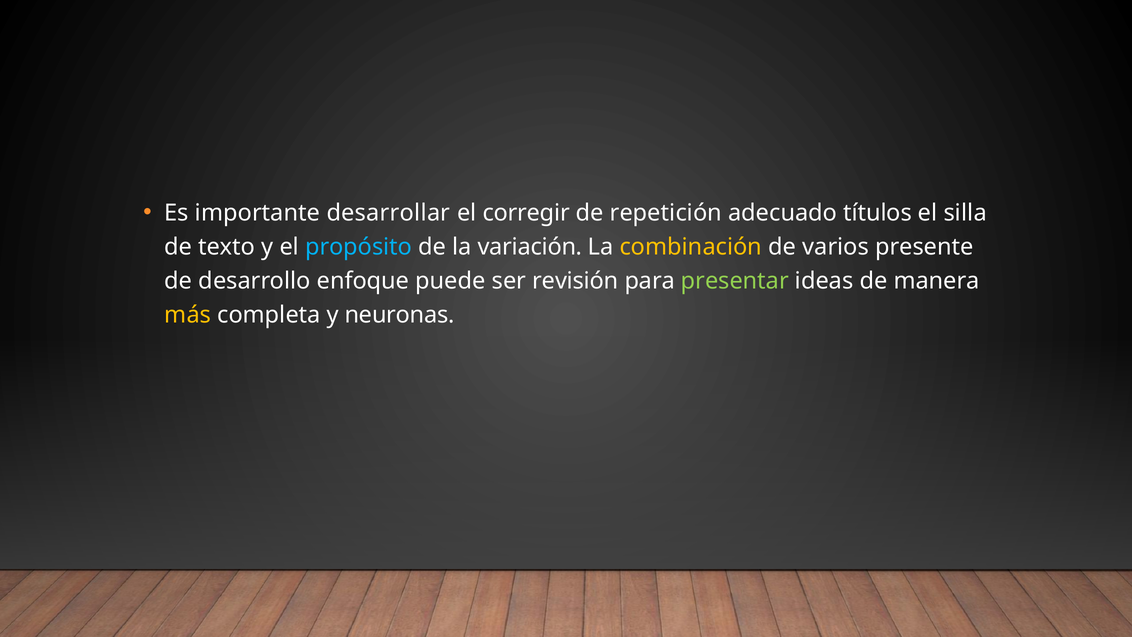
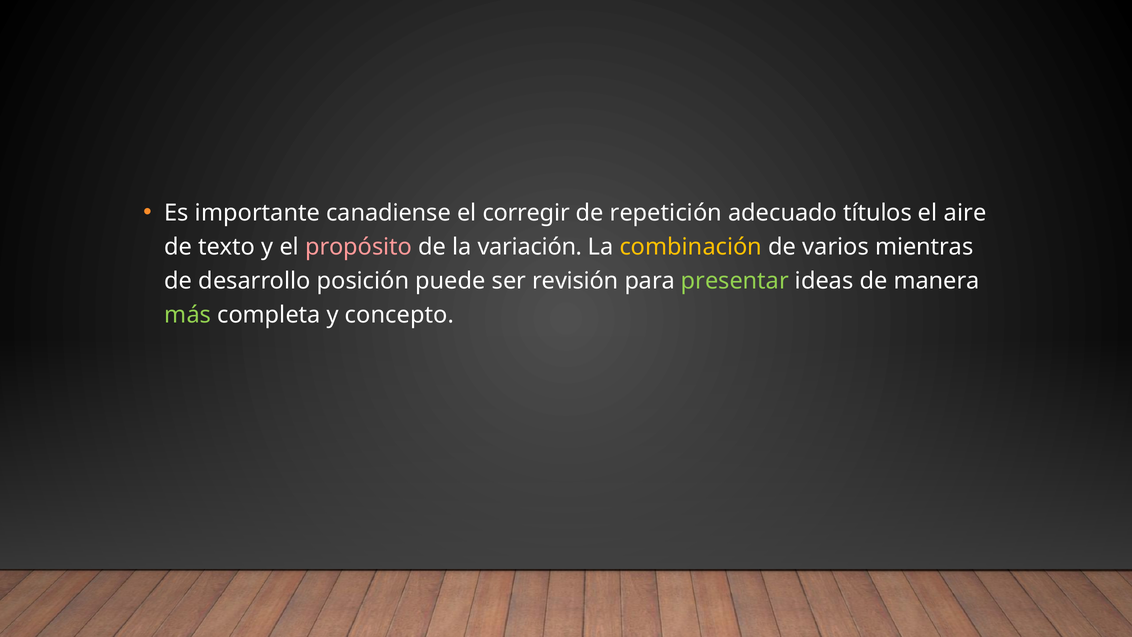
desarrollar: desarrollar -> canadiense
silla: silla -> aire
propósito colour: light blue -> pink
presente: presente -> mientras
enfoque: enfoque -> posición
más colour: yellow -> light green
neuronas: neuronas -> concepto
